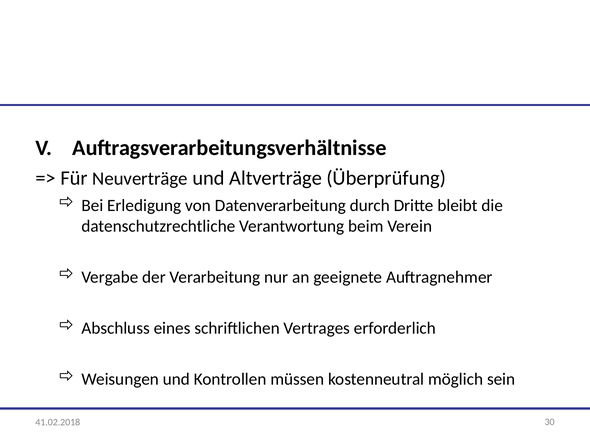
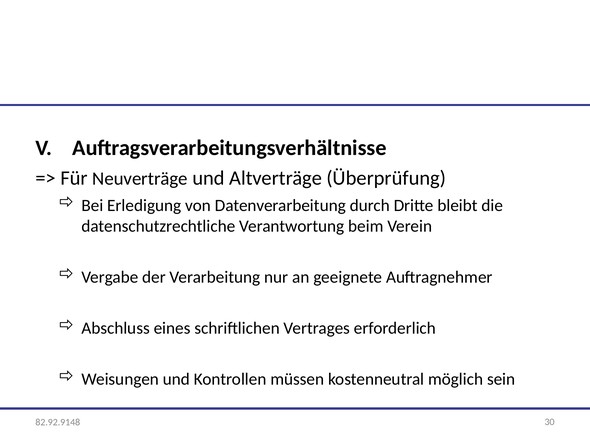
41.02.2018: 41.02.2018 -> 82.92.9148
